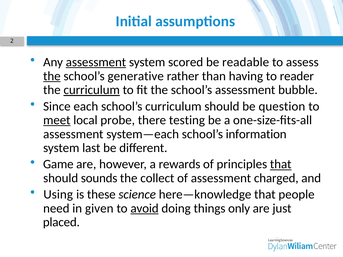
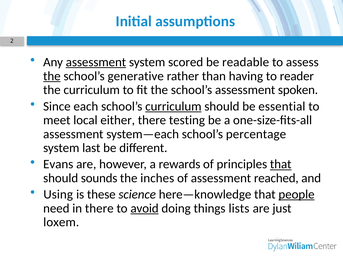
curriculum at (92, 90) underline: present -> none
bubble: bubble -> spoken
curriculum at (173, 106) underline: none -> present
question: question -> essential
meet underline: present -> none
probe: probe -> either
information: information -> percentage
Game: Game -> Evans
collect: collect -> inches
charged: charged -> reached
people underline: none -> present
in given: given -> there
only: only -> lists
placed: placed -> loxem
